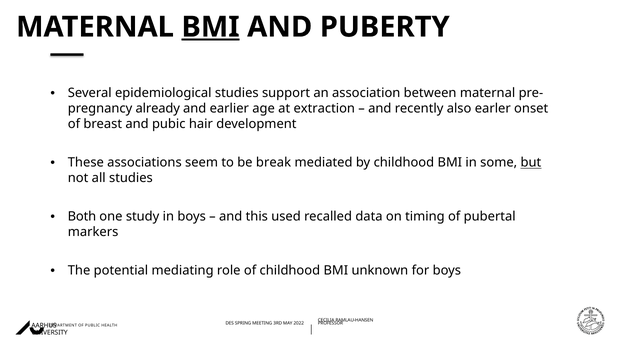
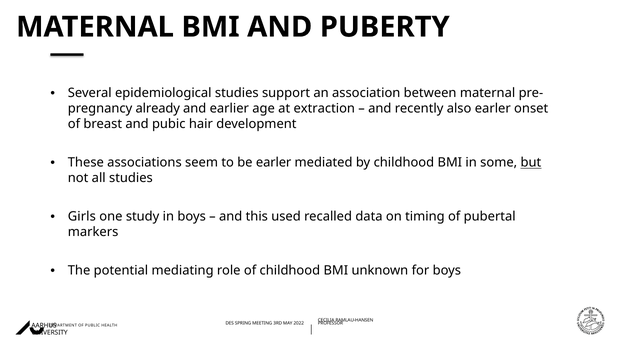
BMI at (211, 27) underline: present -> none
be break: break -> earler
Both: Both -> Girls
